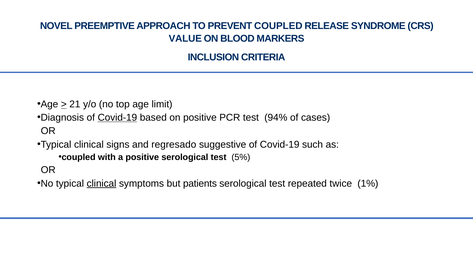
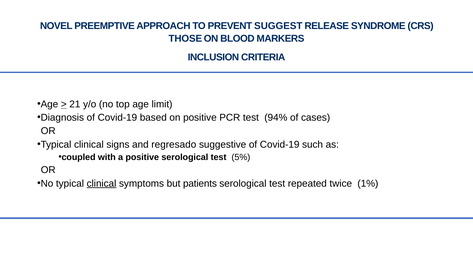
PREVENT COUPLED: COUPLED -> SUGGEST
VALUE: VALUE -> THOSE
Covid-19 at (117, 118) underline: present -> none
